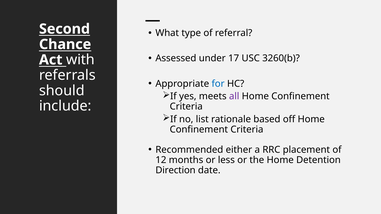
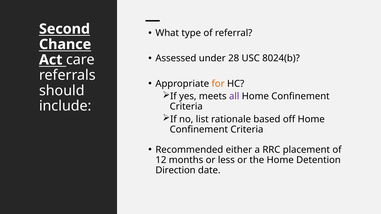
17: 17 -> 28
3260(b: 3260(b -> 8024(b
with: with -> care
for colour: blue -> orange
